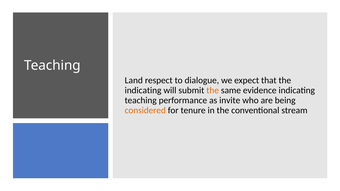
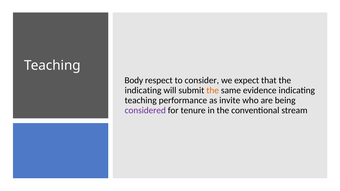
Land: Land -> Body
dialogue: dialogue -> consider
considered colour: orange -> purple
